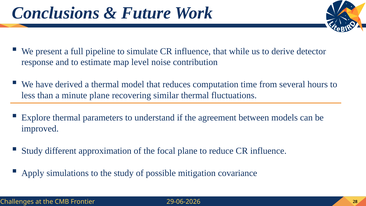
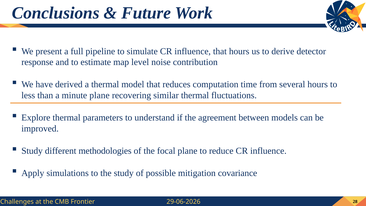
that while: while -> hours
approximation: approximation -> methodologies
